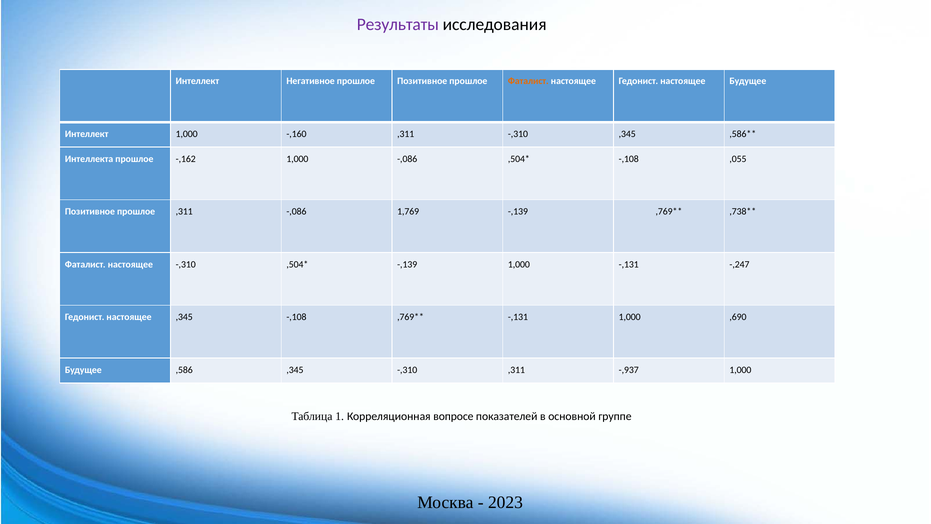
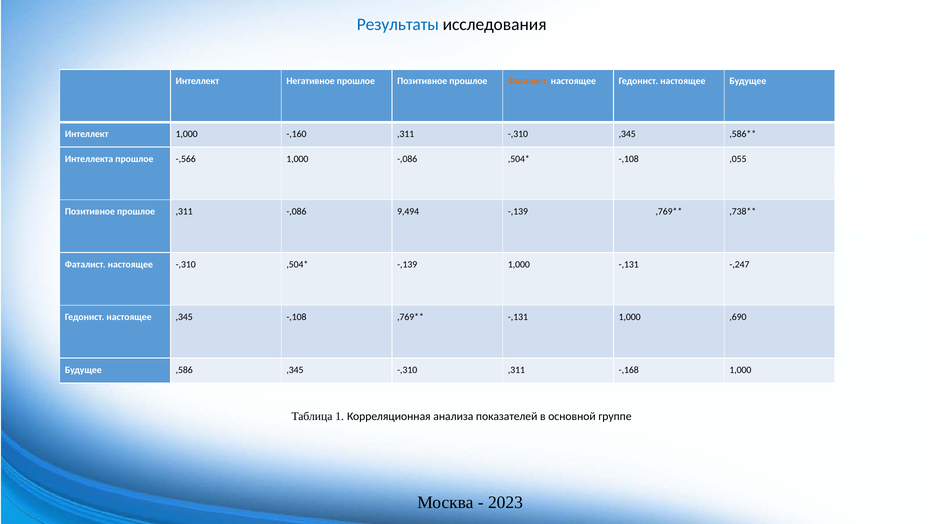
Результаты colour: purple -> blue
-,162: -,162 -> -,566
1,769: 1,769 -> 9,494
-,937: -,937 -> -,168
вопросе: вопросе -> анализа
